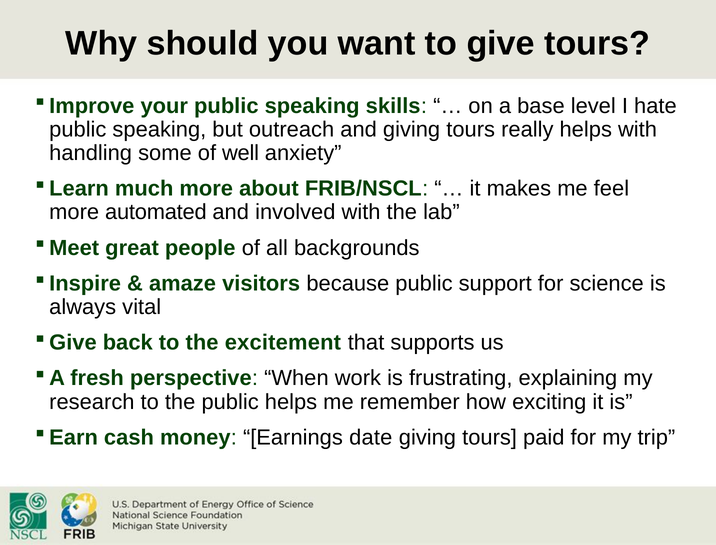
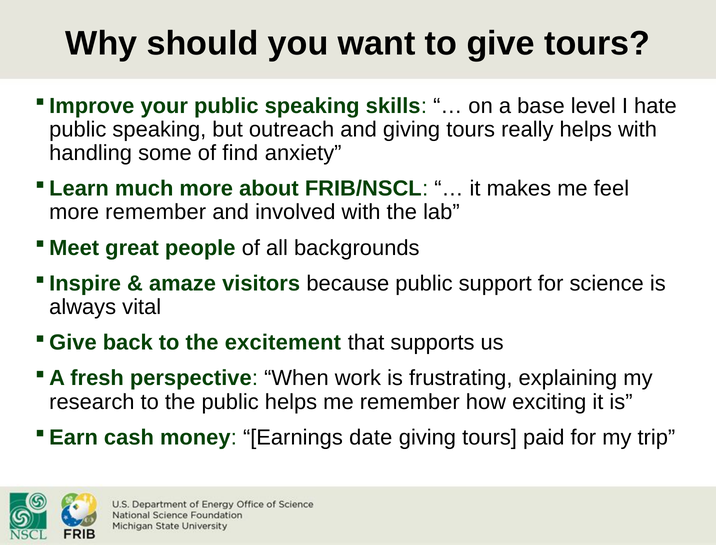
well: well -> find
more automated: automated -> remember
